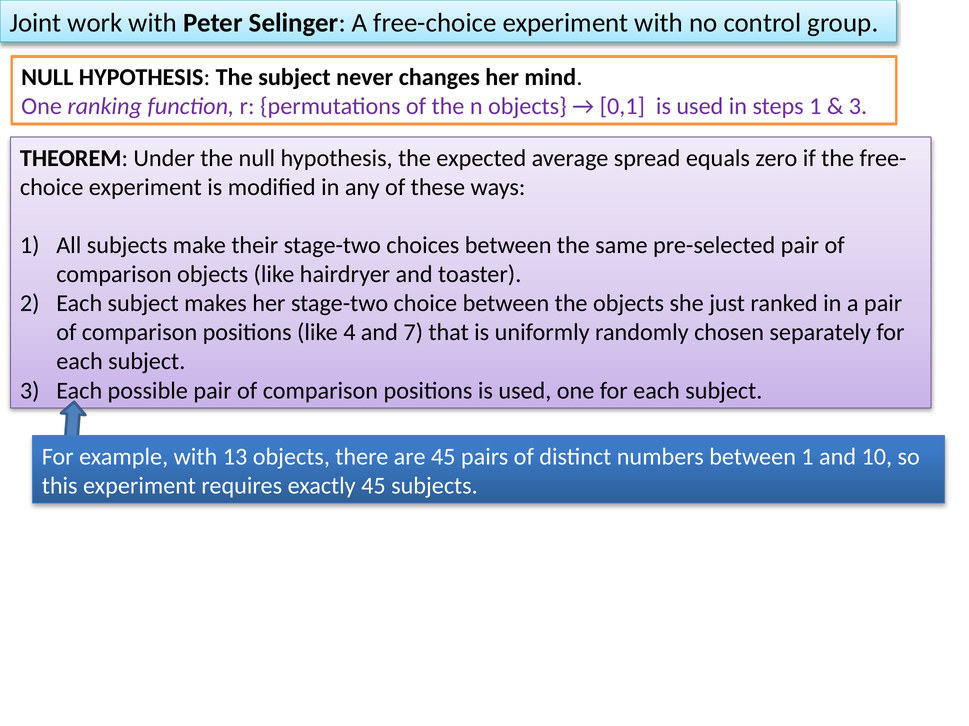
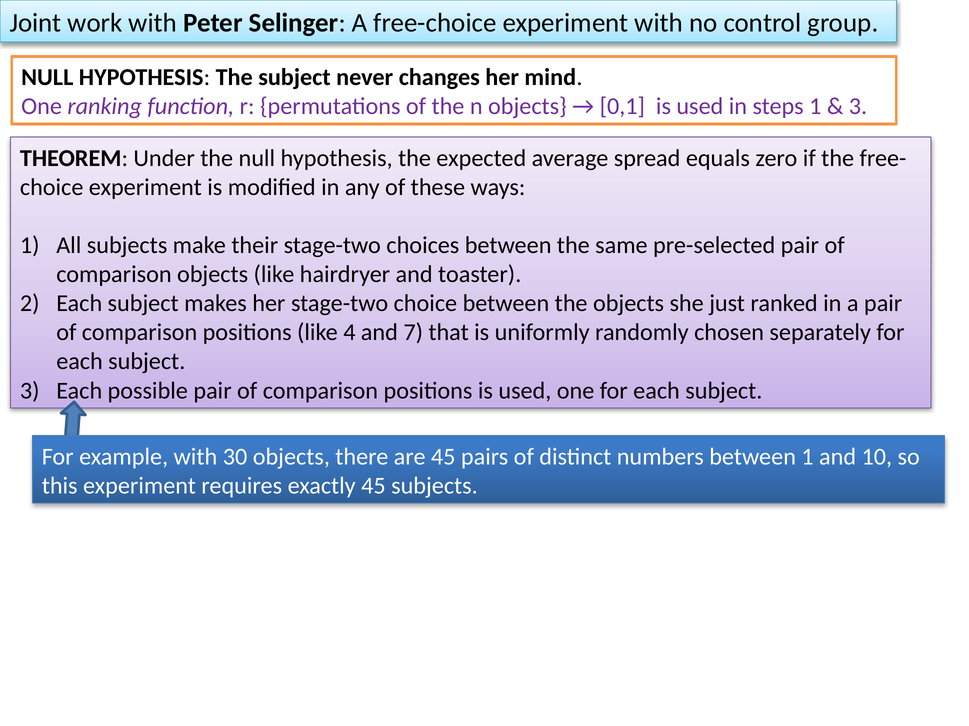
13: 13 -> 30
